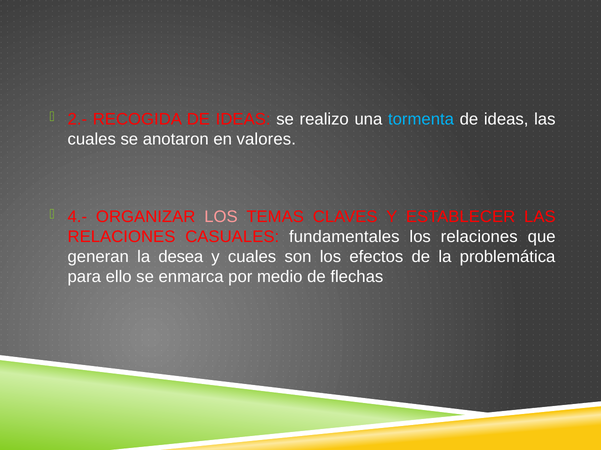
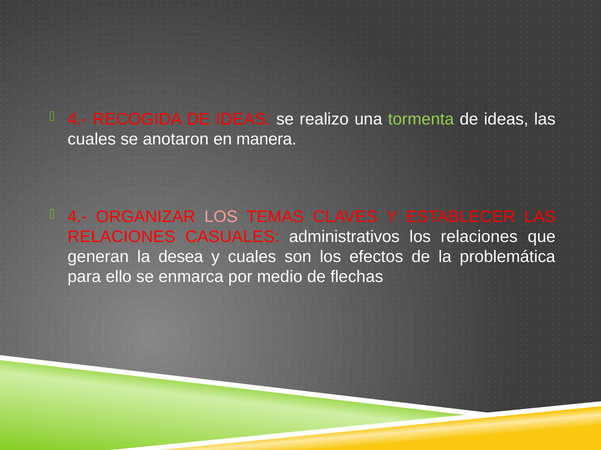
2.- at (77, 119): 2.- -> 4.-
tormenta colour: light blue -> light green
valores: valores -> manera
fundamentales: fundamentales -> administrativos
